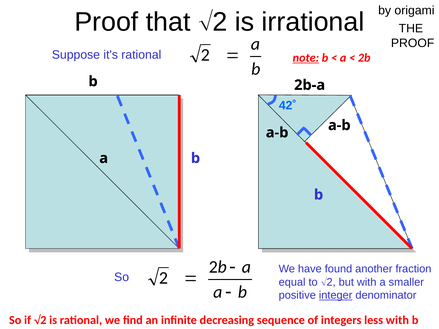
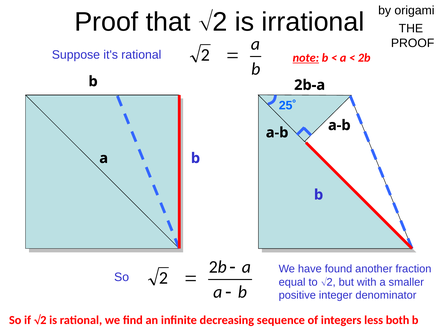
42˚: 42˚ -> 25˚
integer underline: present -> none
less with: with -> both
